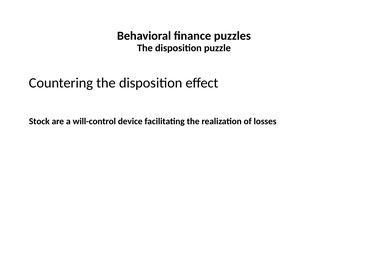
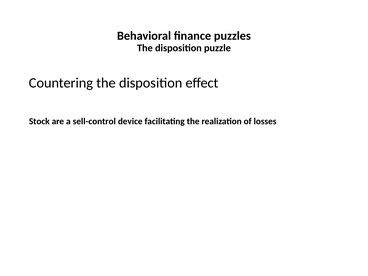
will-control: will-control -> sell-control
